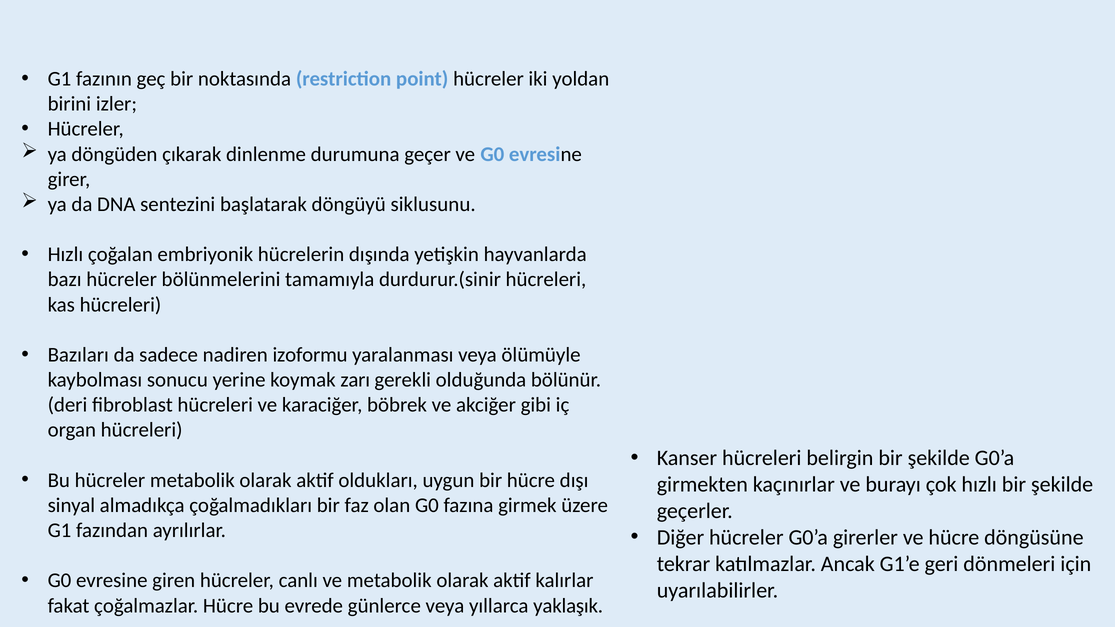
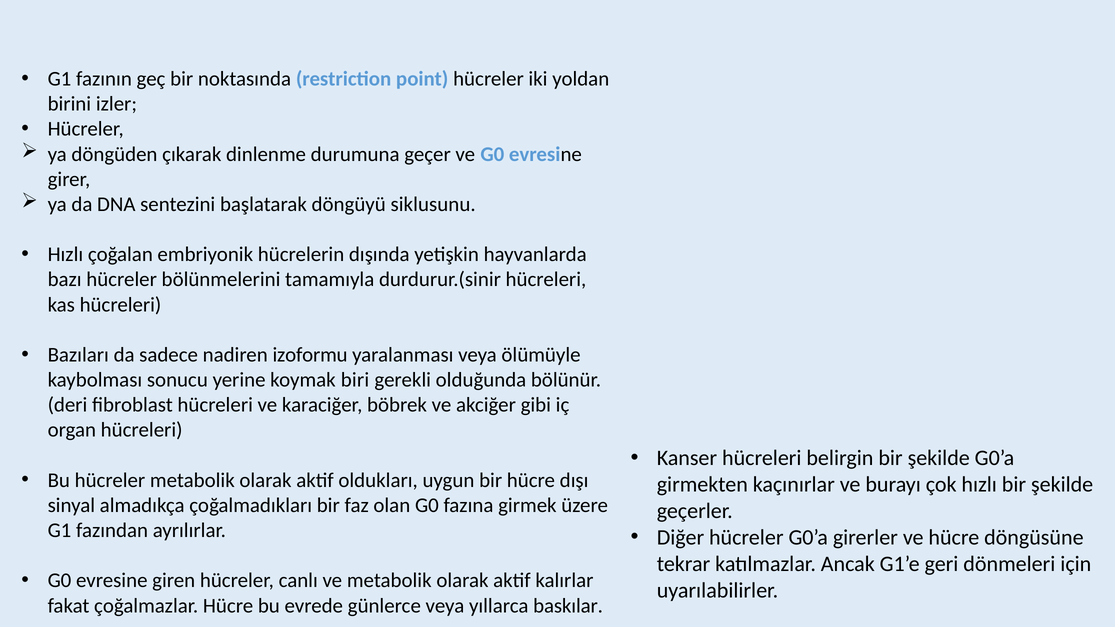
zarı: zarı -> biri
yaklaşık: yaklaşık -> baskılar
